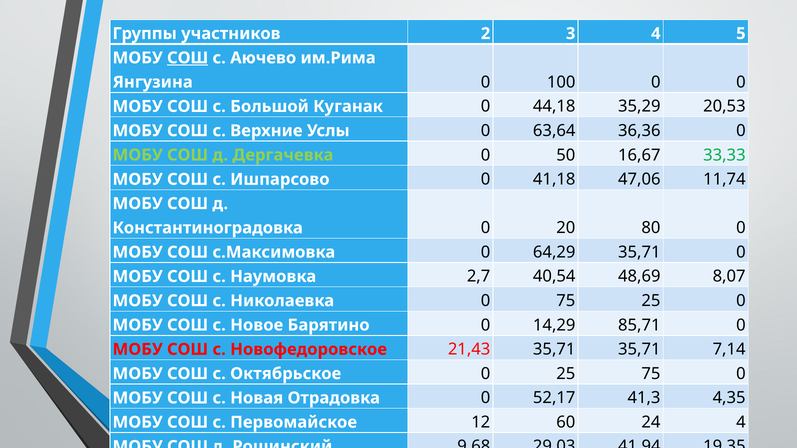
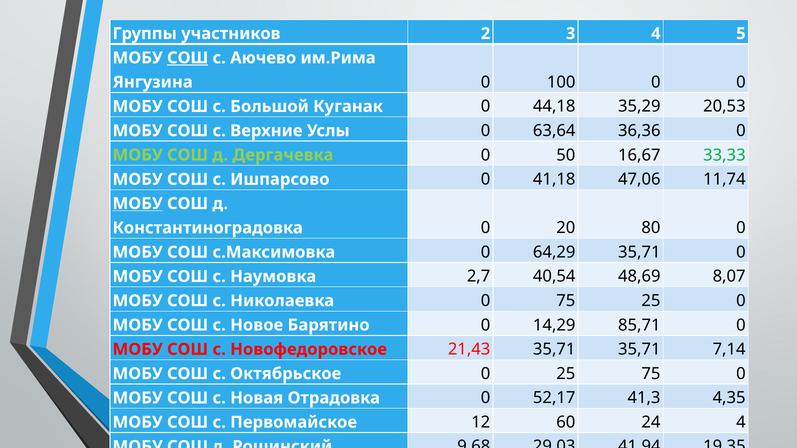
МОБУ at (138, 204) underline: none -> present
